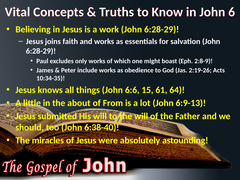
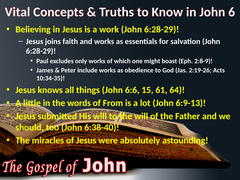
about: about -> words
